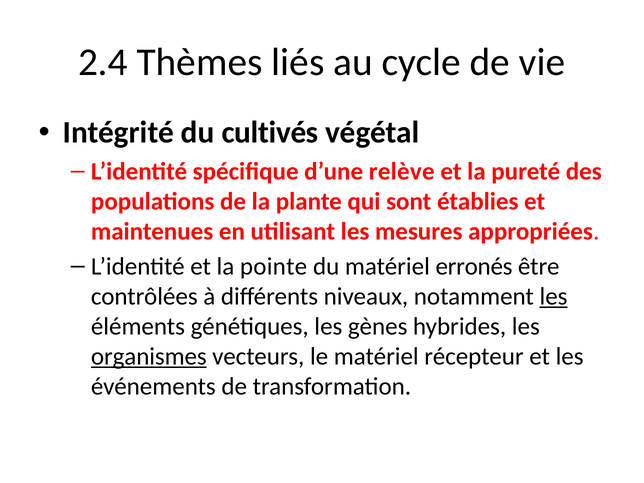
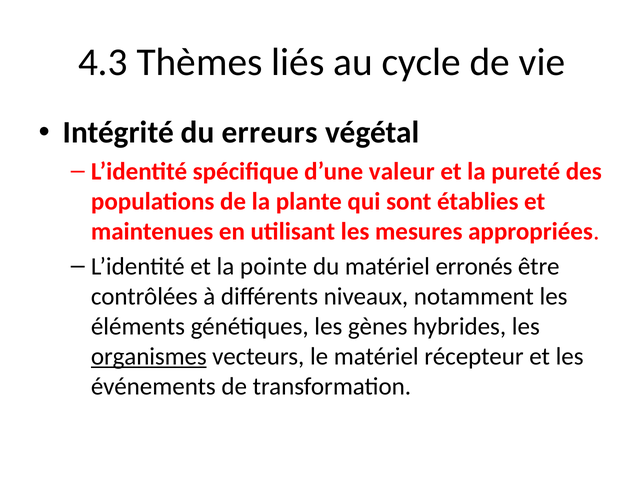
2.4: 2.4 -> 4.3
cultivés: cultivés -> erreurs
relève: relève -> valeur
les at (554, 297) underline: present -> none
